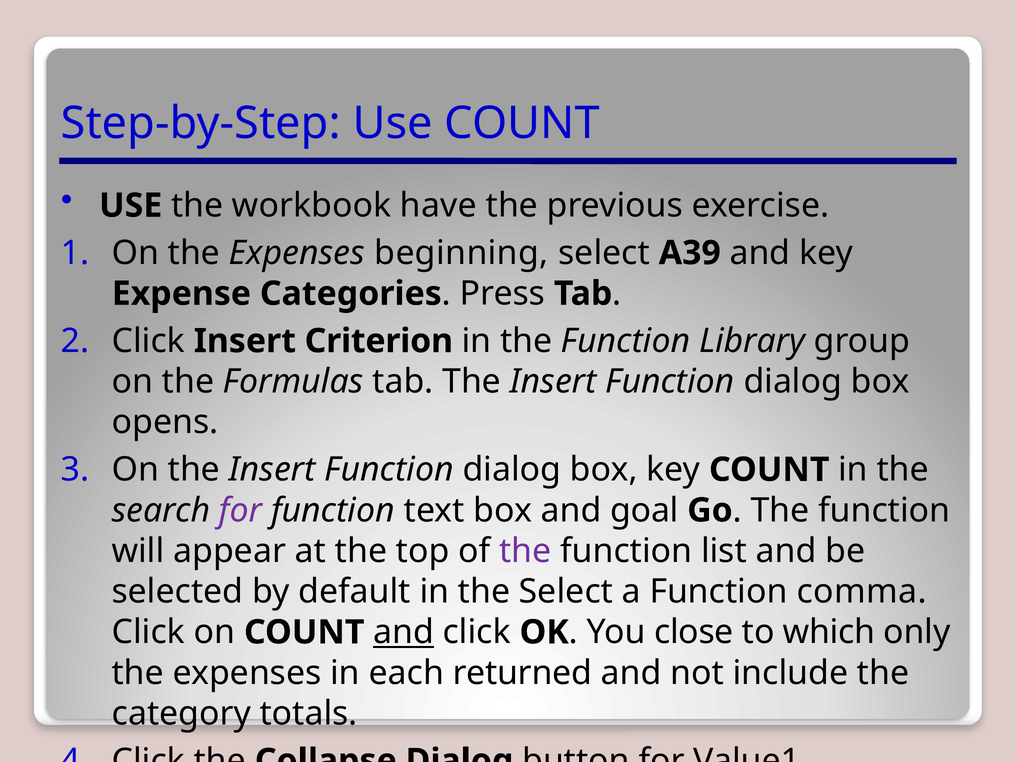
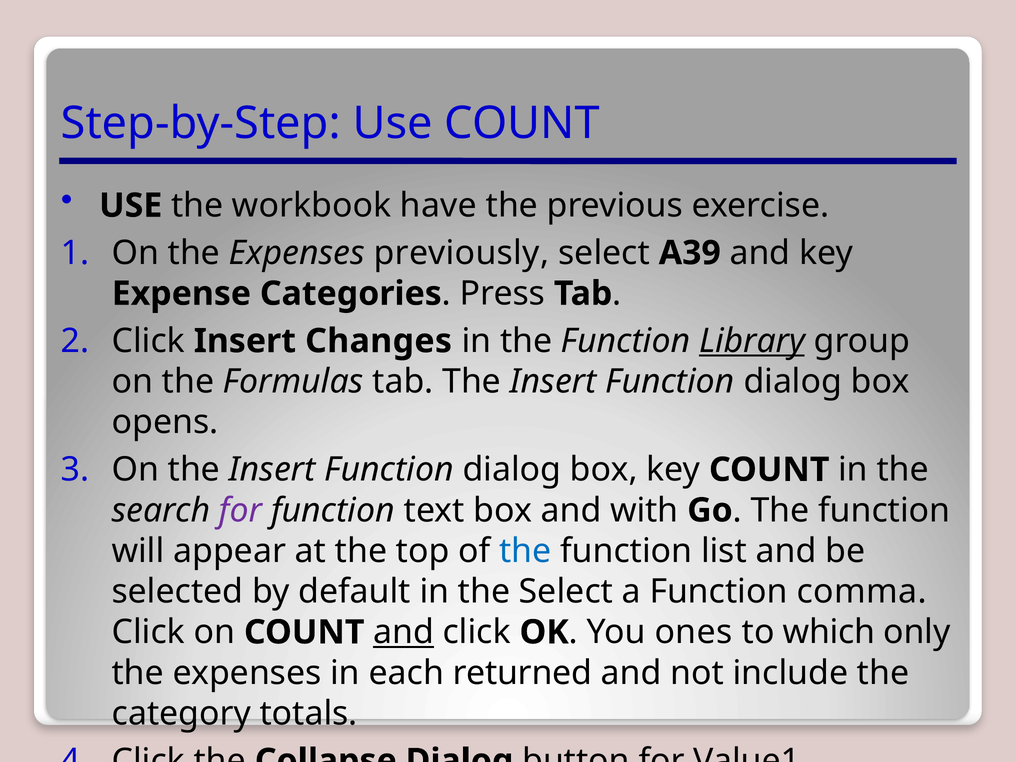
beginning: beginning -> previously
Criterion: Criterion -> Changes
Library underline: none -> present
goal: goal -> with
the at (525, 551) colour: purple -> blue
close: close -> ones
